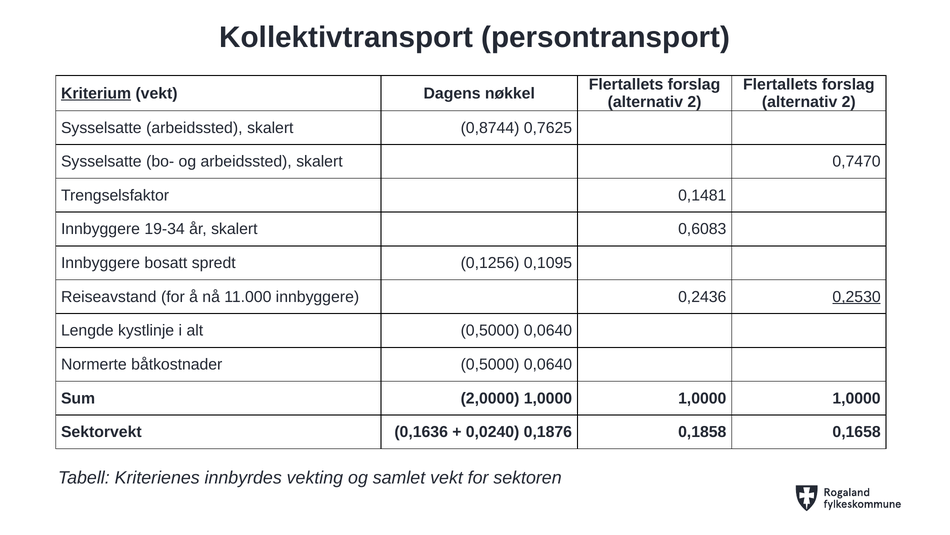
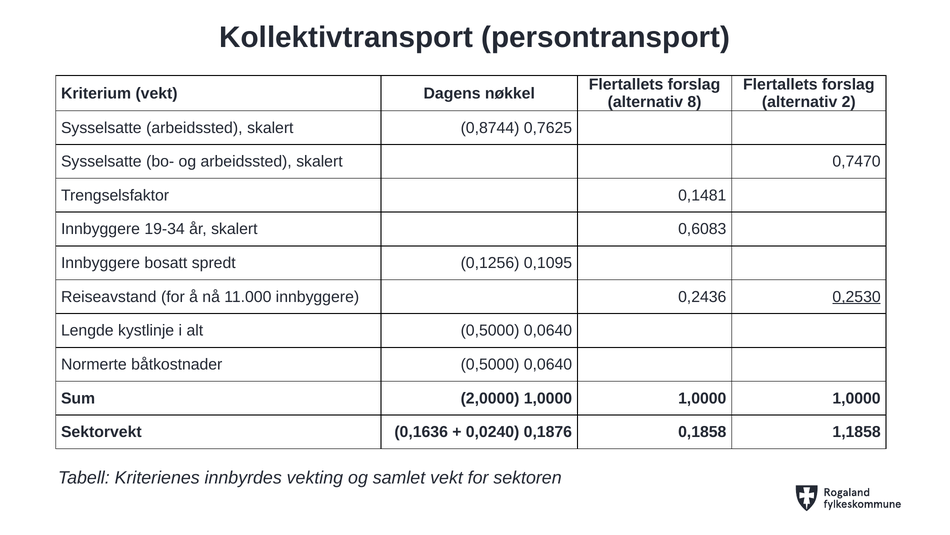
Kriterium underline: present -> none
2 at (694, 102): 2 -> 8
0,1658: 0,1658 -> 1,1858
